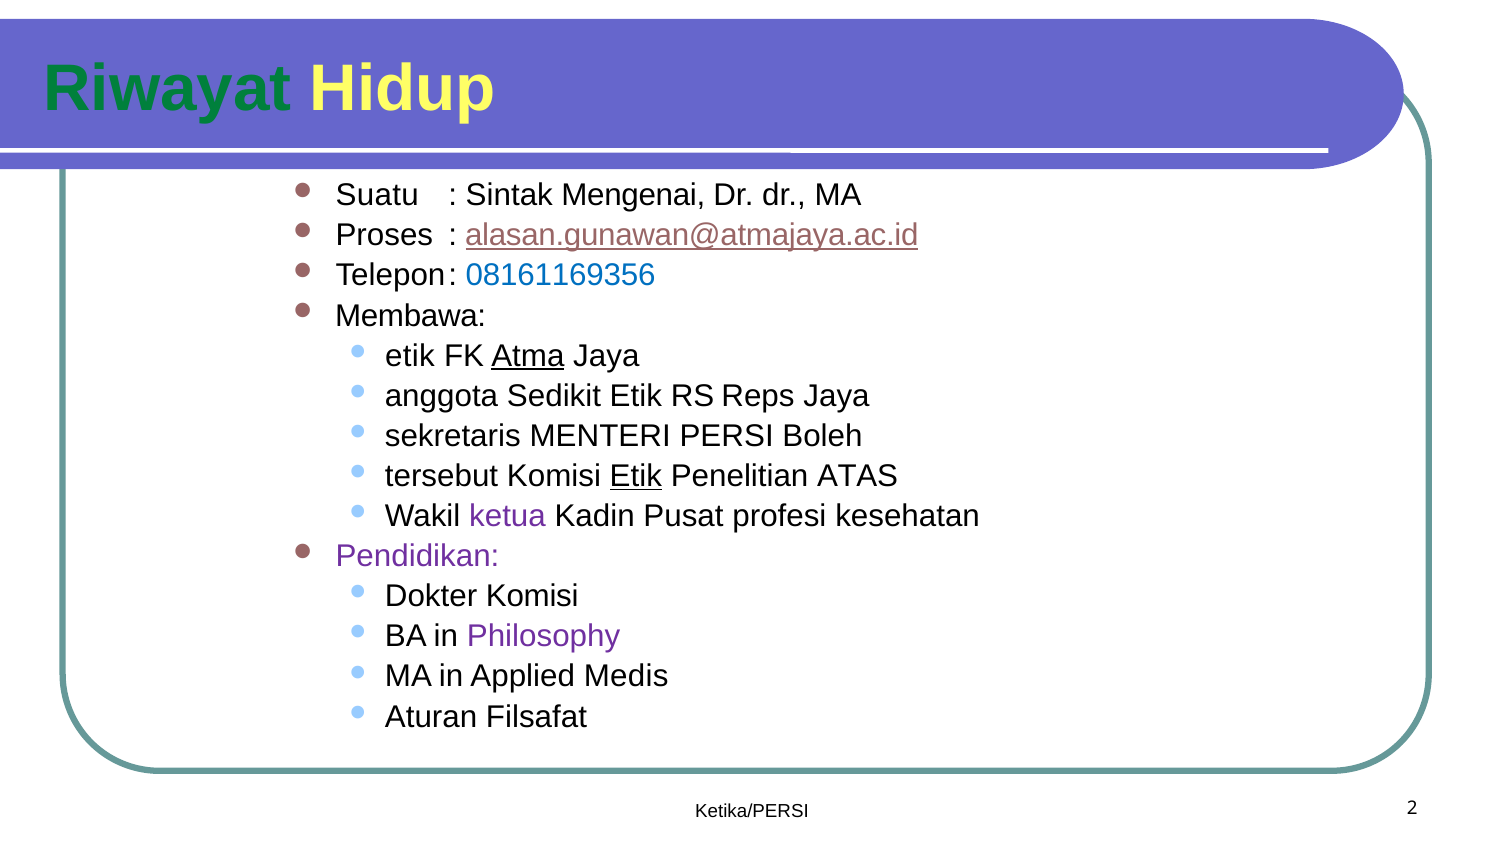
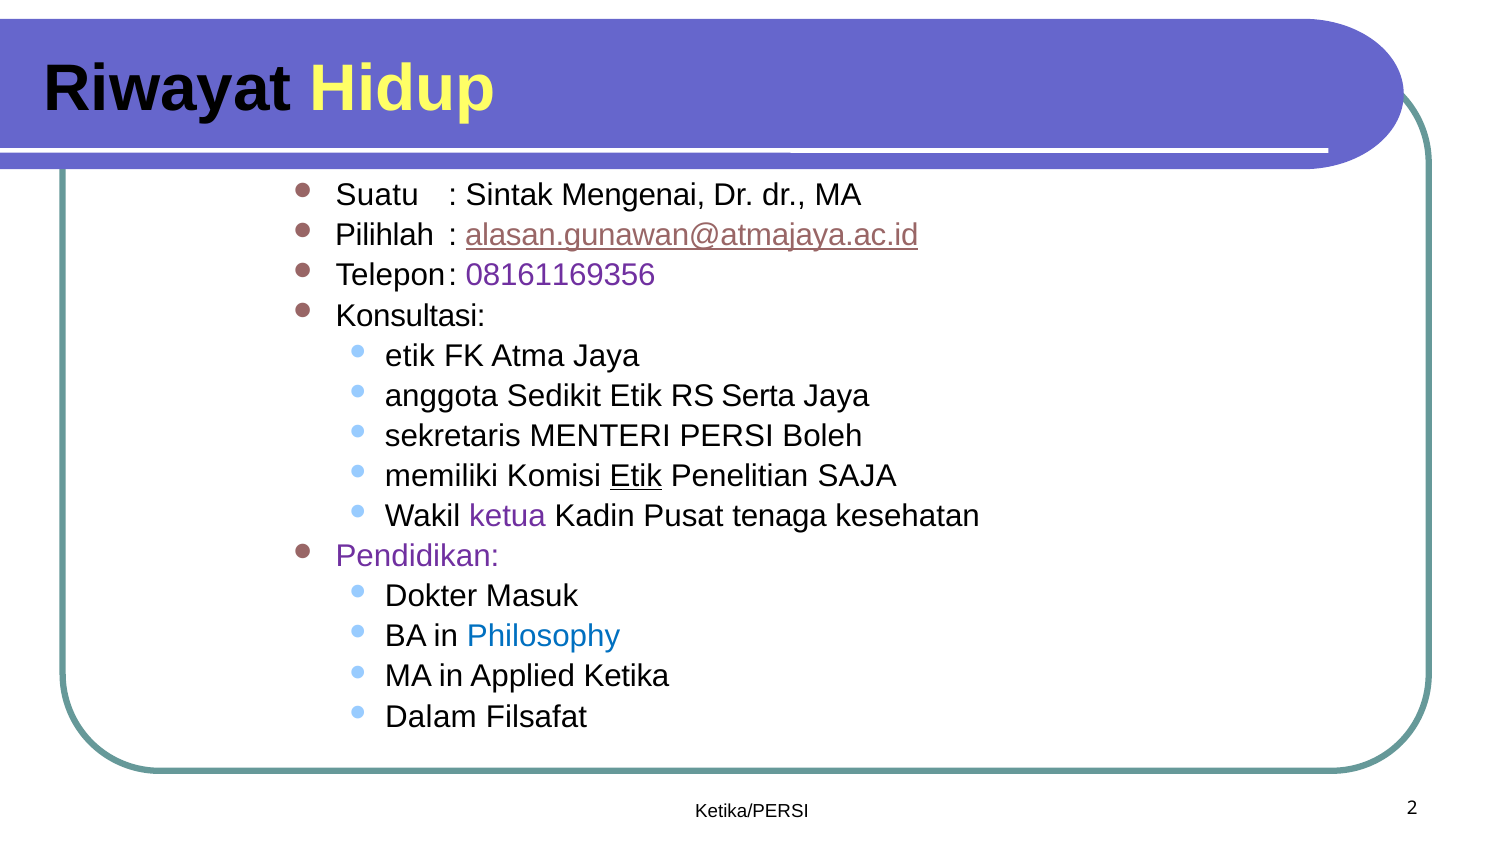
Riwayat colour: green -> black
Proses: Proses -> Pilihlah
08161169356 colour: blue -> purple
Membawa: Membawa -> Konsultasi
Atma underline: present -> none
Reps: Reps -> Serta
tersebut: tersebut -> memiliki
ATAS: ATAS -> SAJA
profesi: profesi -> tenaga
Dokter Komisi: Komisi -> Masuk
Philosophy colour: purple -> blue
Medis: Medis -> Ketika
Aturan: Aturan -> Dalam
